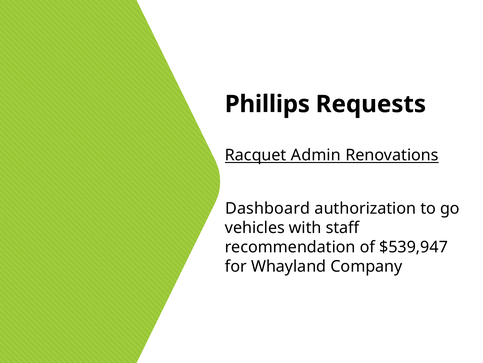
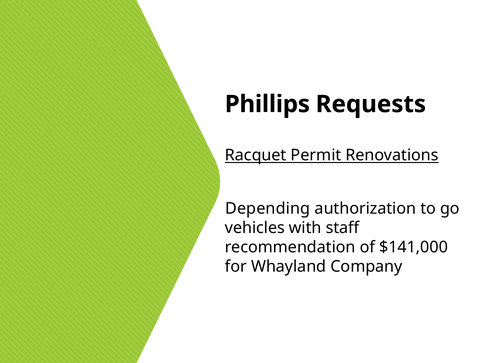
Admin: Admin -> Permit
Dashboard: Dashboard -> Depending
$539,947: $539,947 -> $141,000
